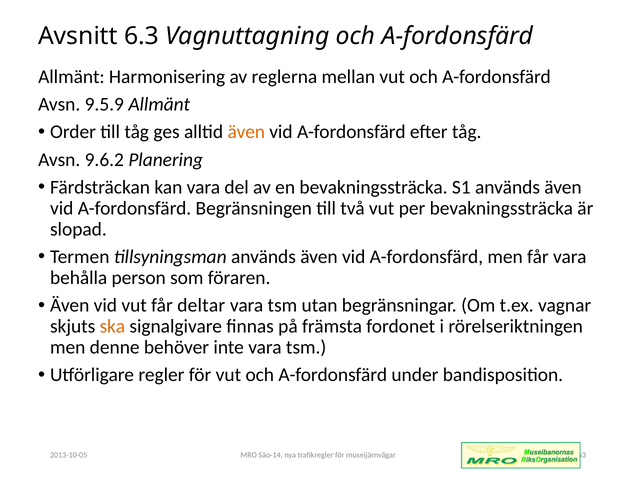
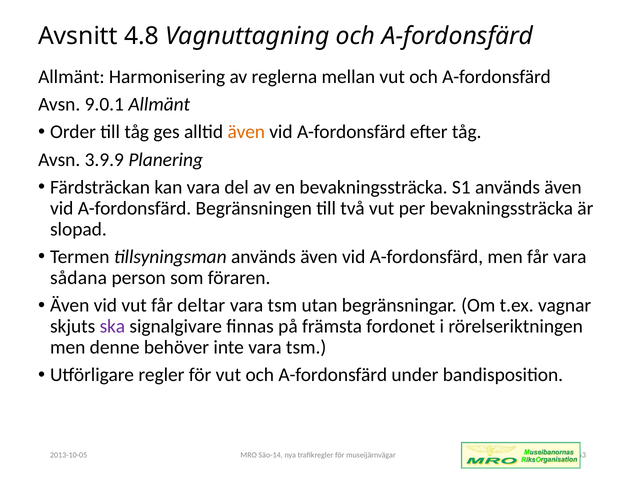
6.3: 6.3 -> 4.8
9.5.9: 9.5.9 -> 9.0.1
9.6.2: 9.6.2 -> 3.9.9
behålla: behålla -> sådana
ska colour: orange -> purple
